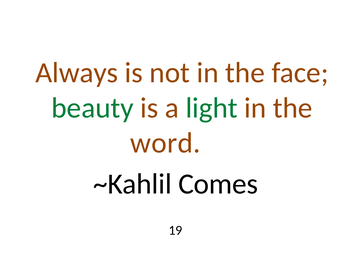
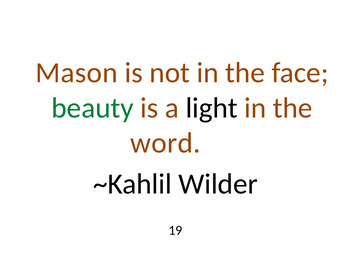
Always: Always -> Mason
light colour: green -> black
Comes: Comes -> Wilder
